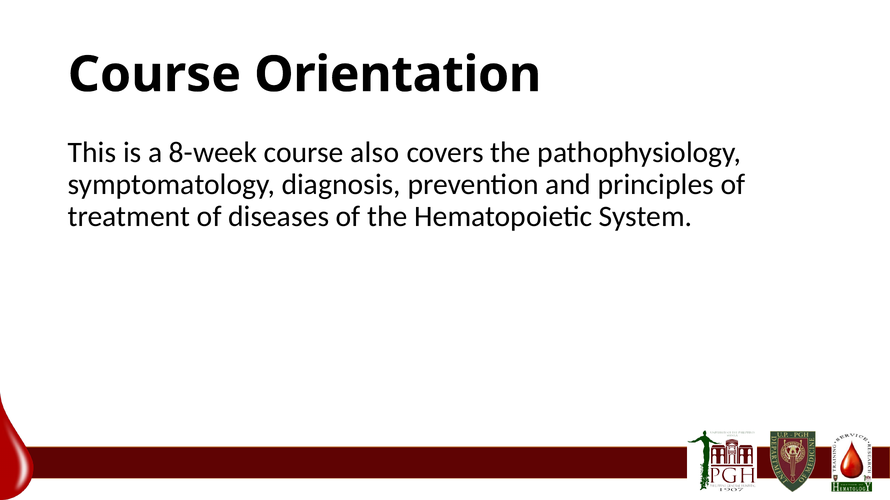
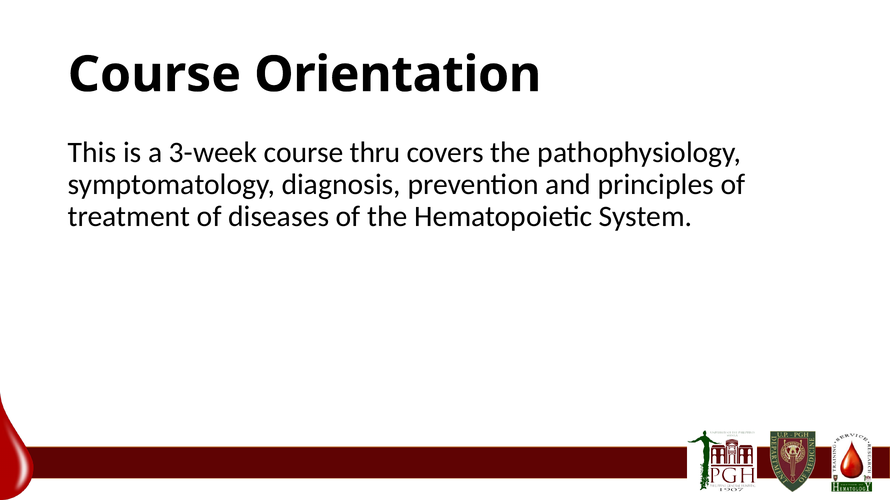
8-week: 8-week -> 3-week
also: also -> thru
